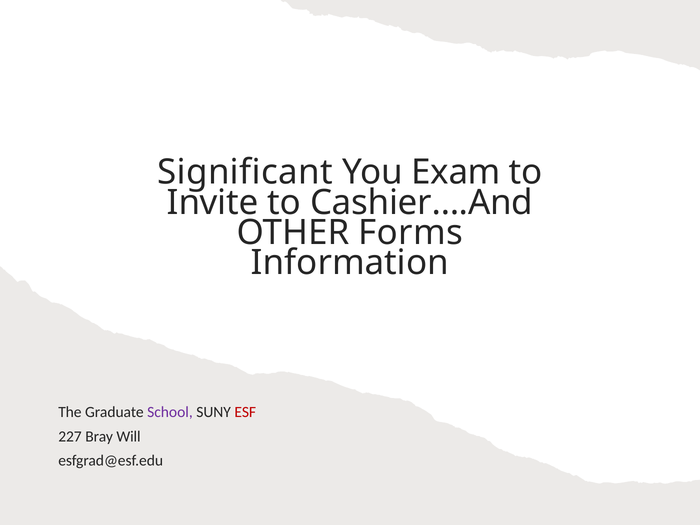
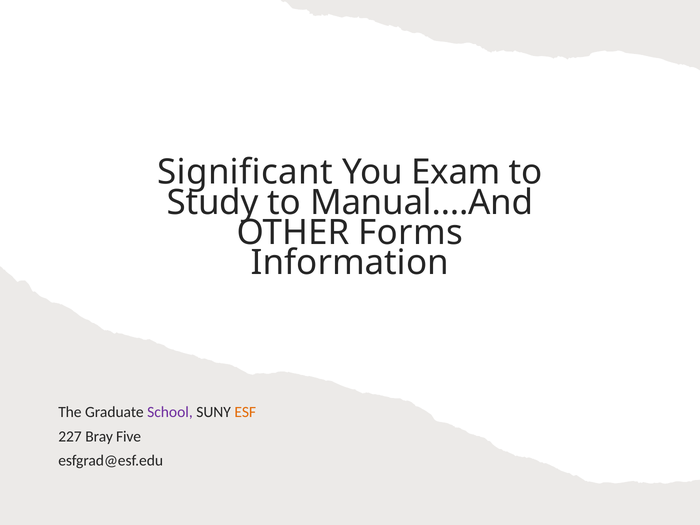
Invite: Invite -> Study
Cashier….And: Cashier….And -> Manual….And
ESF colour: red -> orange
Will: Will -> Five
